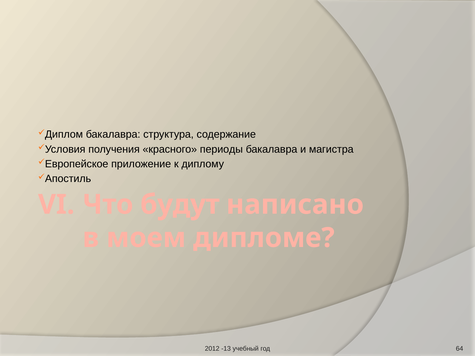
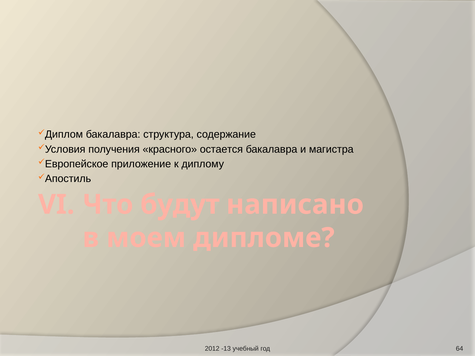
периоды: периоды -> остается
